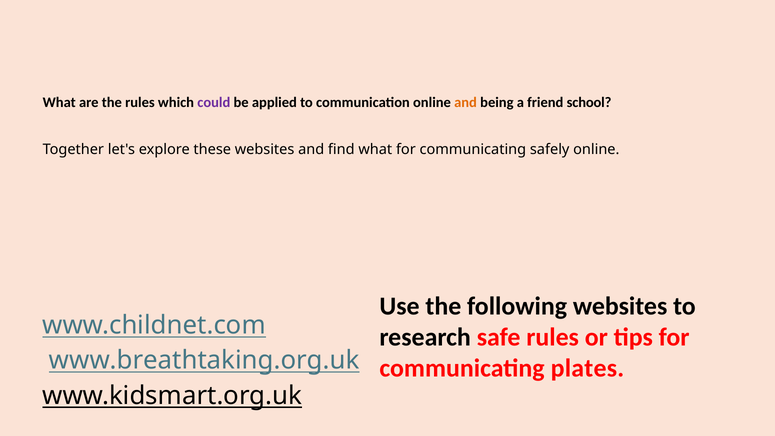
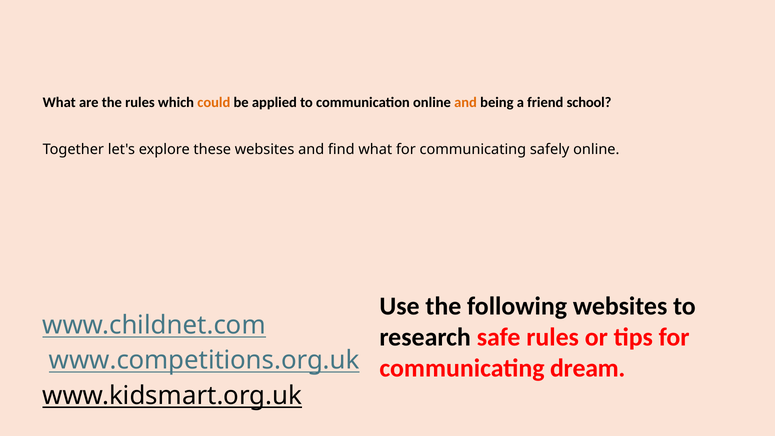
could colour: purple -> orange
www.breathtaking.org.uk: www.breathtaking.org.uk -> www.competitions.org.uk
plates: plates -> dream
